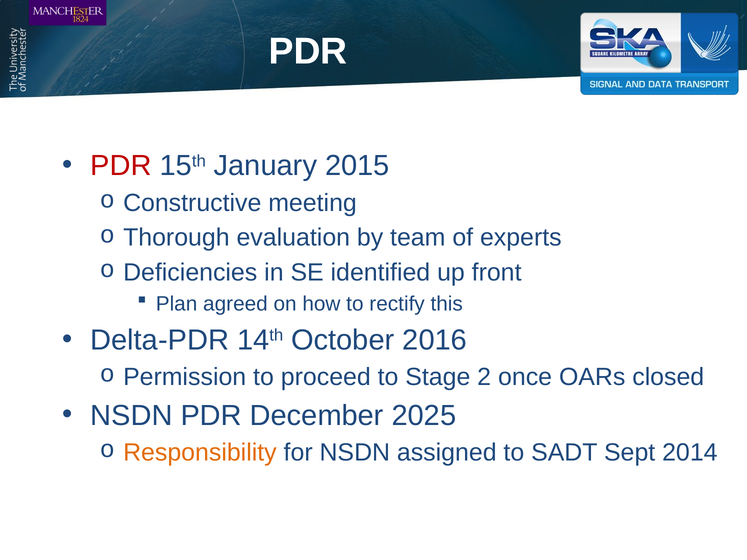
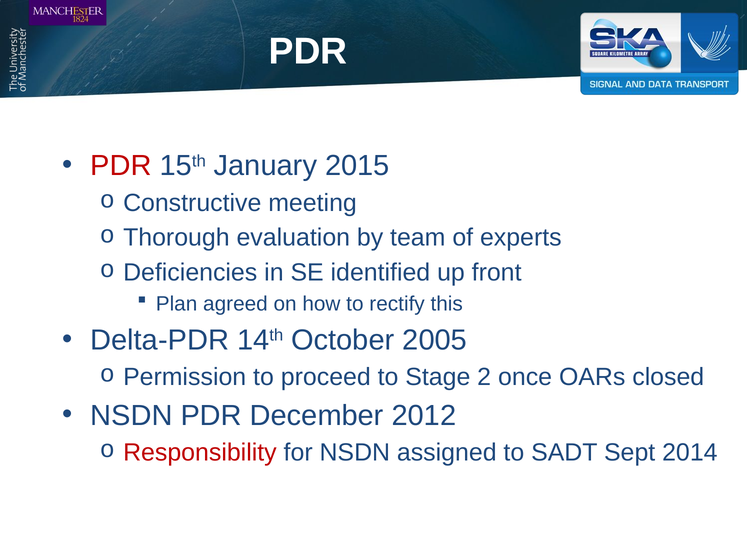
2016: 2016 -> 2005
2025: 2025 -> 2012
Responsibility colour: orange -> red
